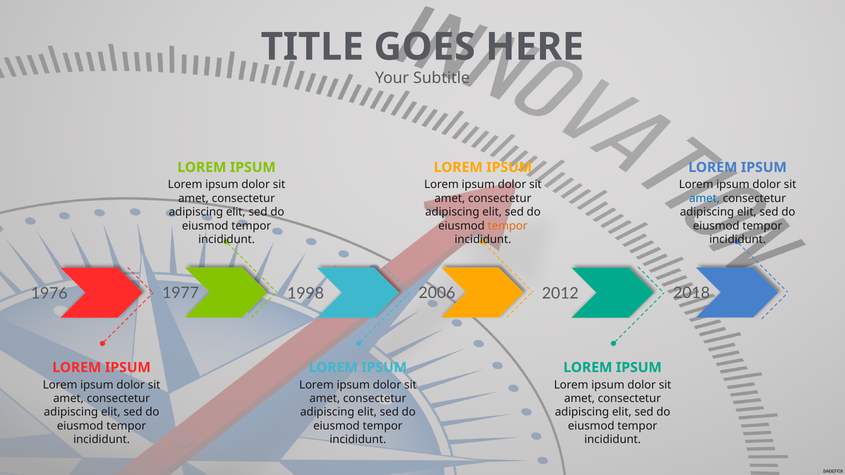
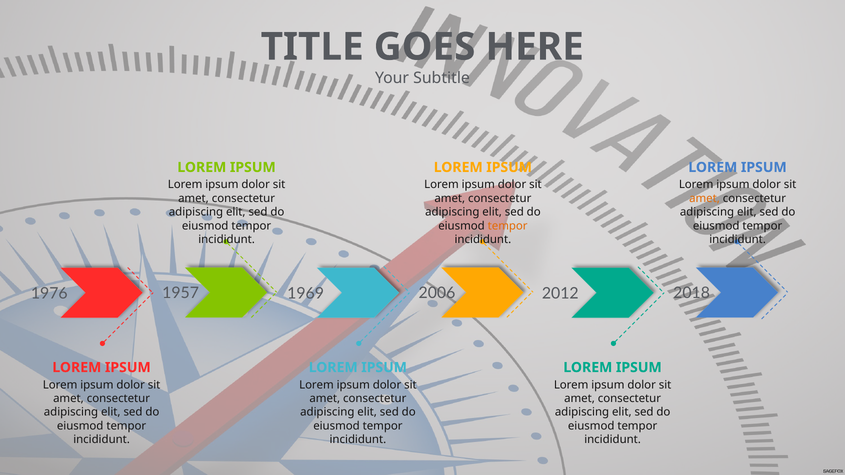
amet at (705, 198) colour: blue -> orange
1977: 1977 -> 1957
1998: 1998 -> 1969
